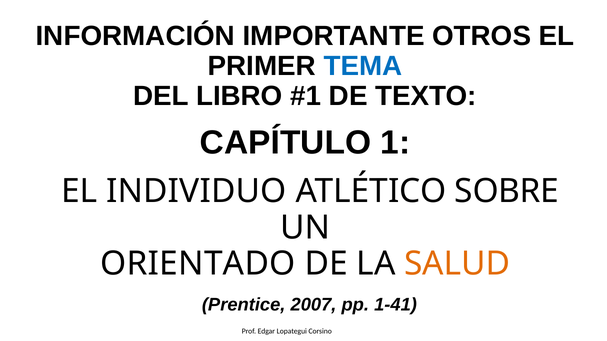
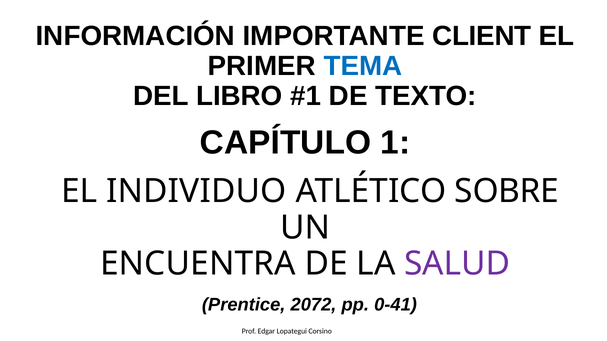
OTROS: OTROS -> CLIENT
ORIENTADO: ORIENTADO -> ENCUENTRA
SALUD colour: orange -> purple
2007: 2007 -> 2072
1-41: 1-41 -> 0-41
